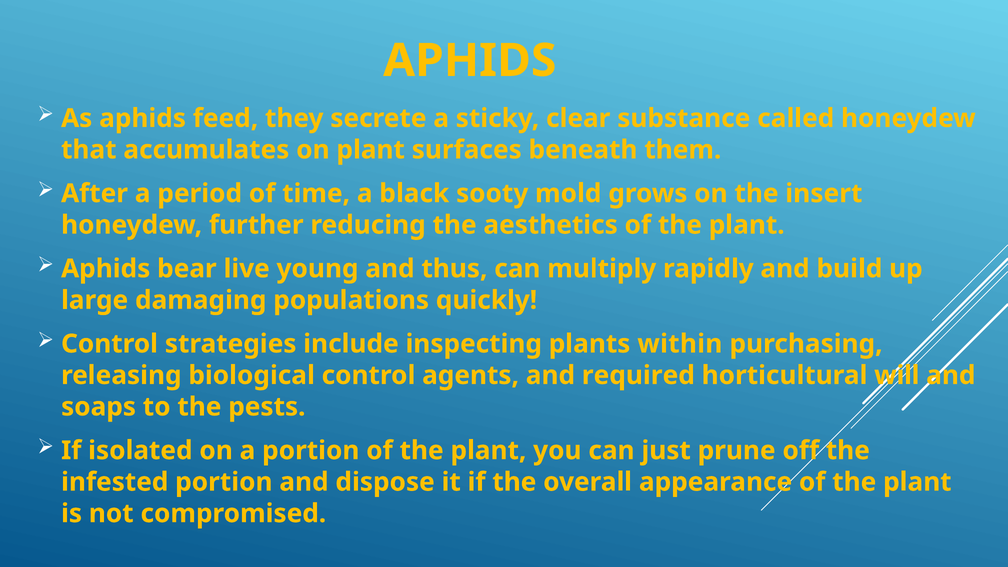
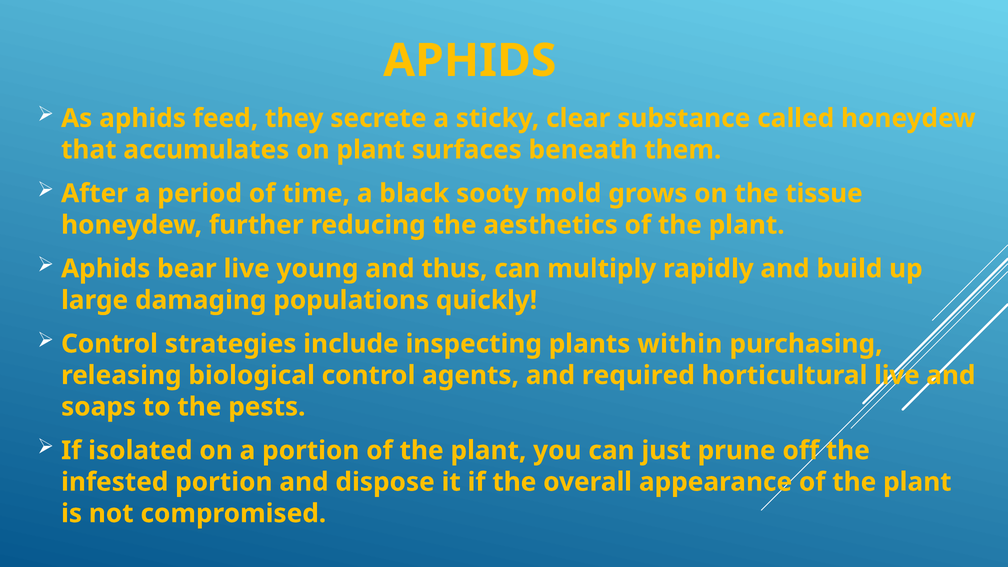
insert: insert -> tissue
horticultural will: will -> live
